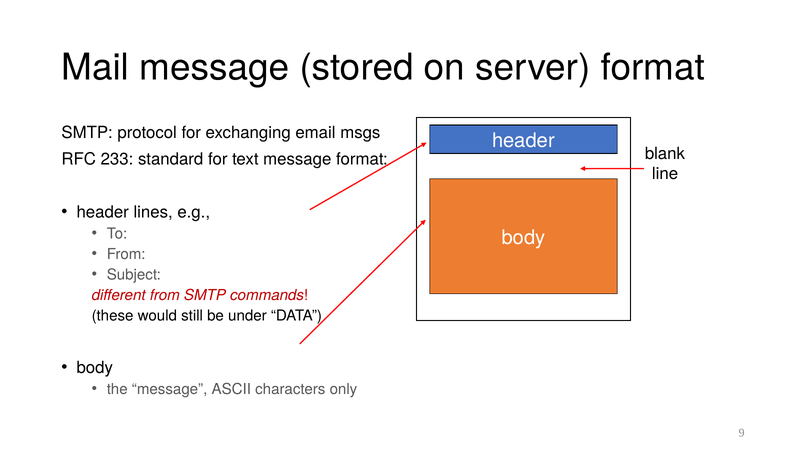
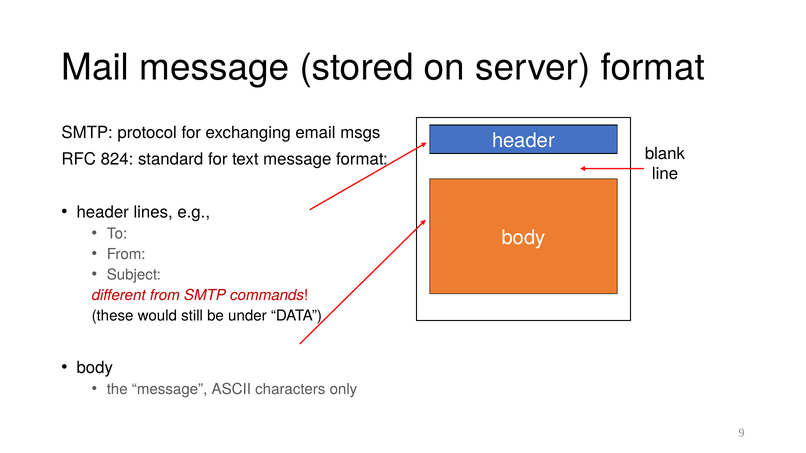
233: 233 -> 824
